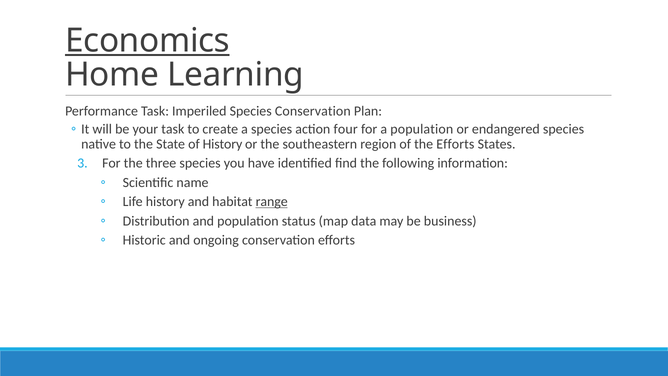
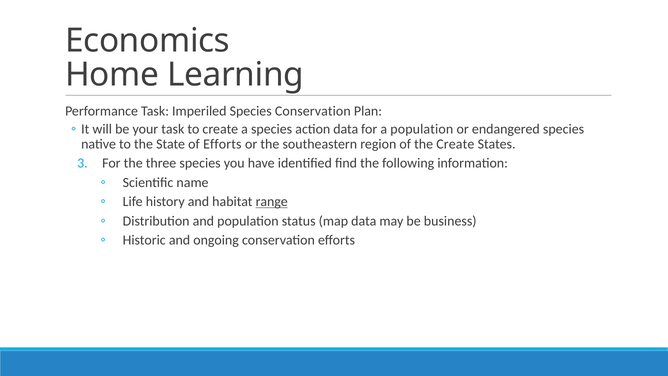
Economics underline: present -> none
action four: four -> data
of History: History -> Efforts
the Efforts: Efforts -> Create
